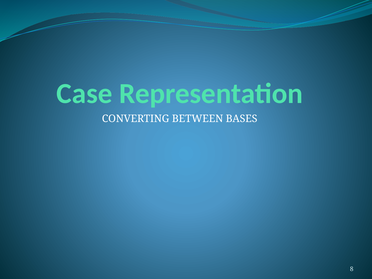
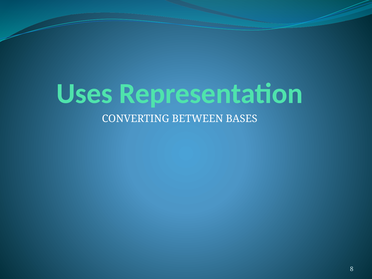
Case: Case -> Uses
